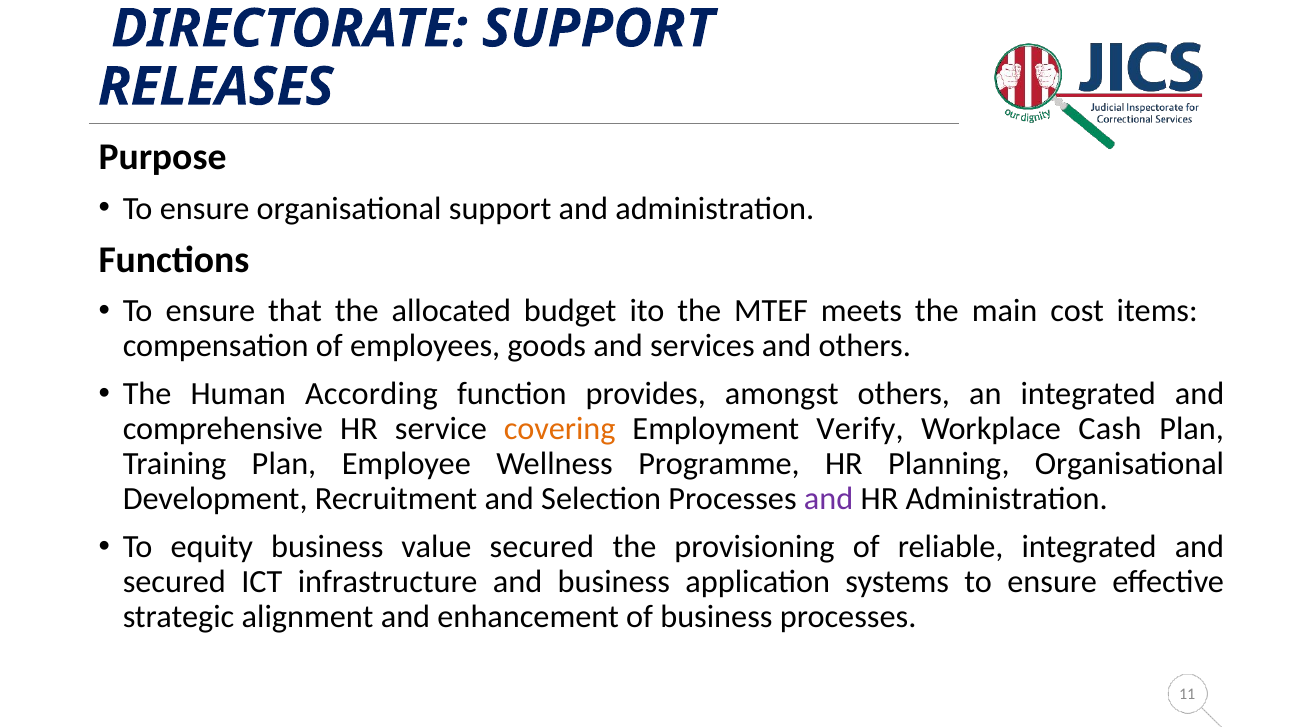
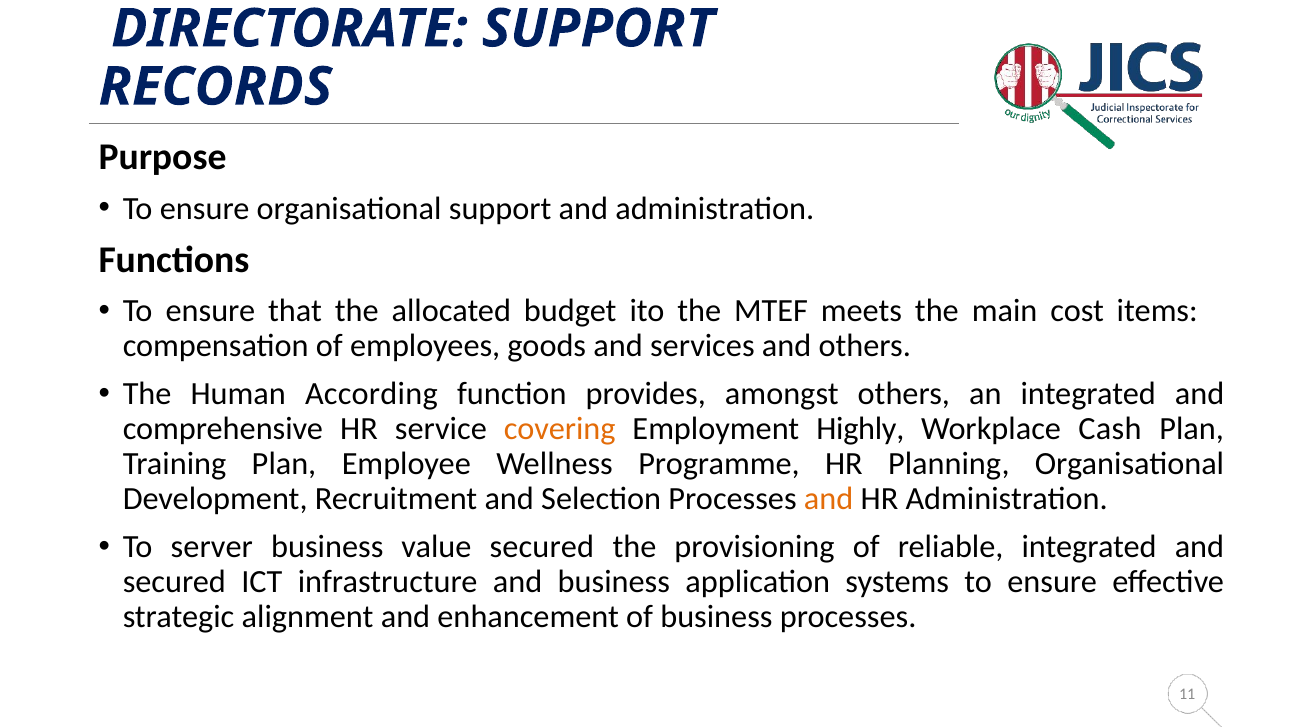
RELEASES: RELEASES -> RECORDS
Verify: Verify -> Highly
and at (829, 499) colour: purple -> orange
equity: equity -> server
